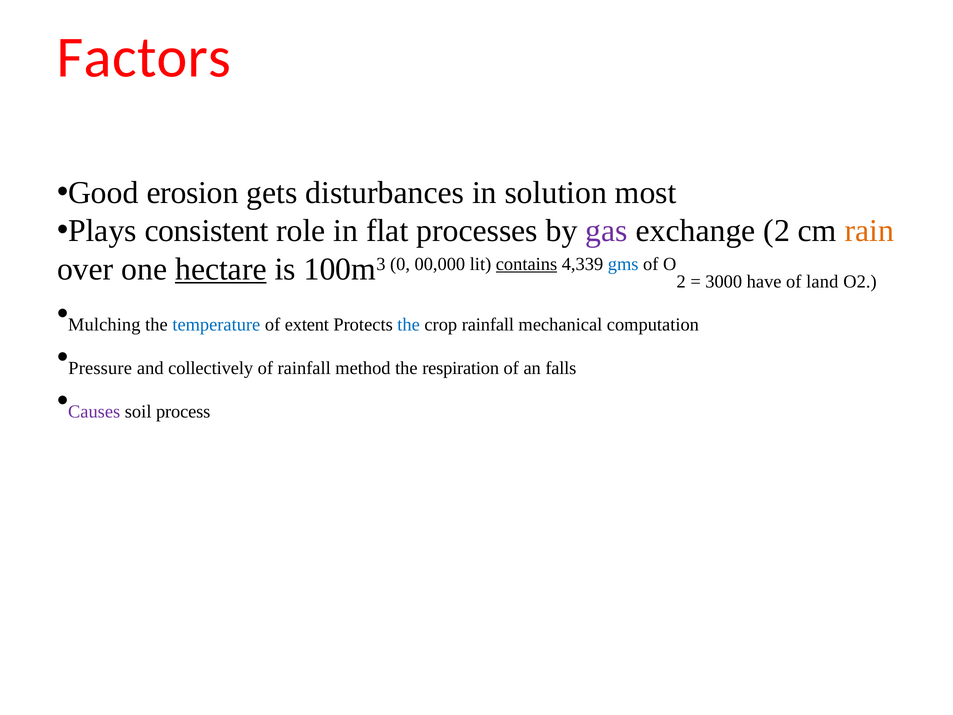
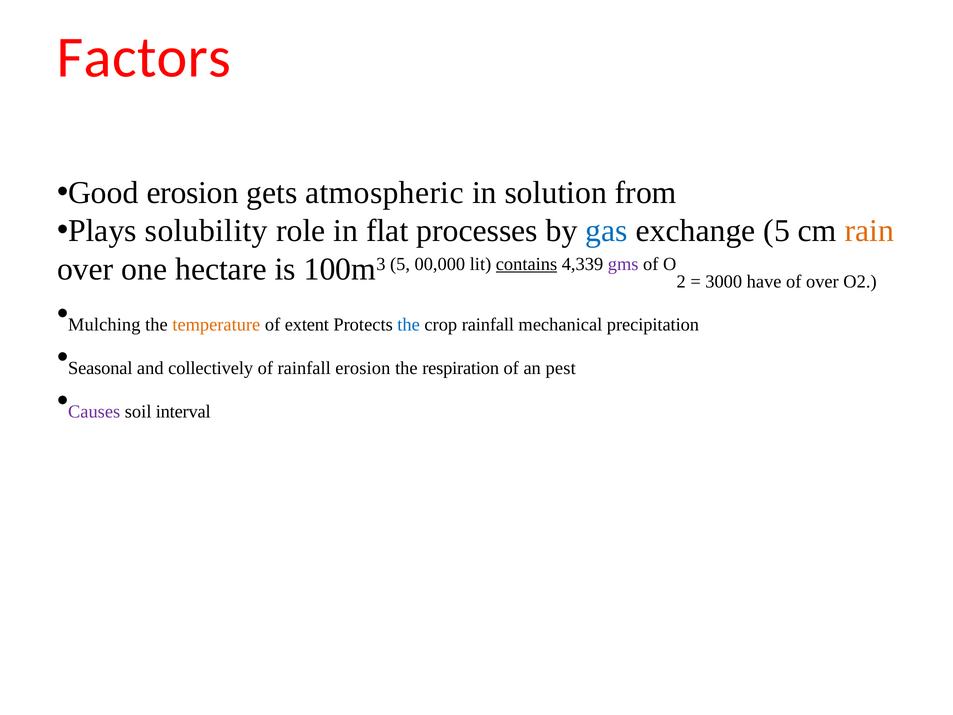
disturbances: disturbances -> atmospheric
most: most -> from
consistent: consistent -> solubility
gas colour: purple -> blue
exchange 2: 2 -> 5
hectare underline: present -> none
100m3 0: 0 -> 5
gms colour: blue -> purple
of land: land -> over
temperature colour: blue -> orange
computation: computation -> precipitation
Pressure: Pressure -> Seasonal
rainfall method: method -> erosion
falls: falls -> pest
process: process -> interval
